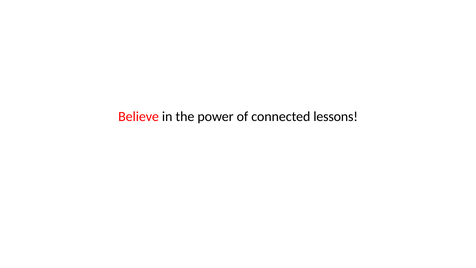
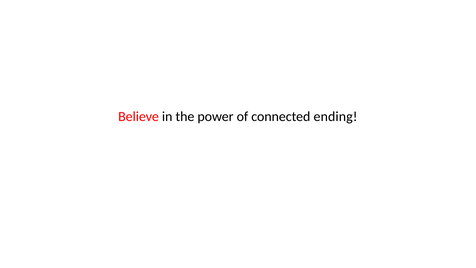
lessons: lessons -> ending
